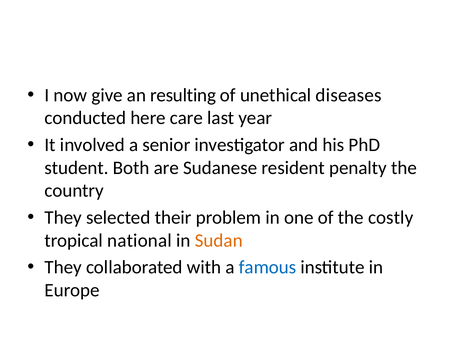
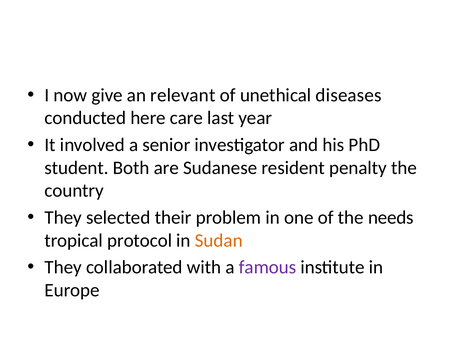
resulting: resulting -> relevant
costly: costly -> needs
national: national -> protocol
famous colour: blue -> purple
